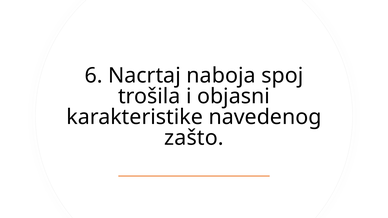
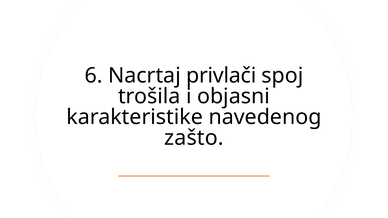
naboja: naboja -> privlači
